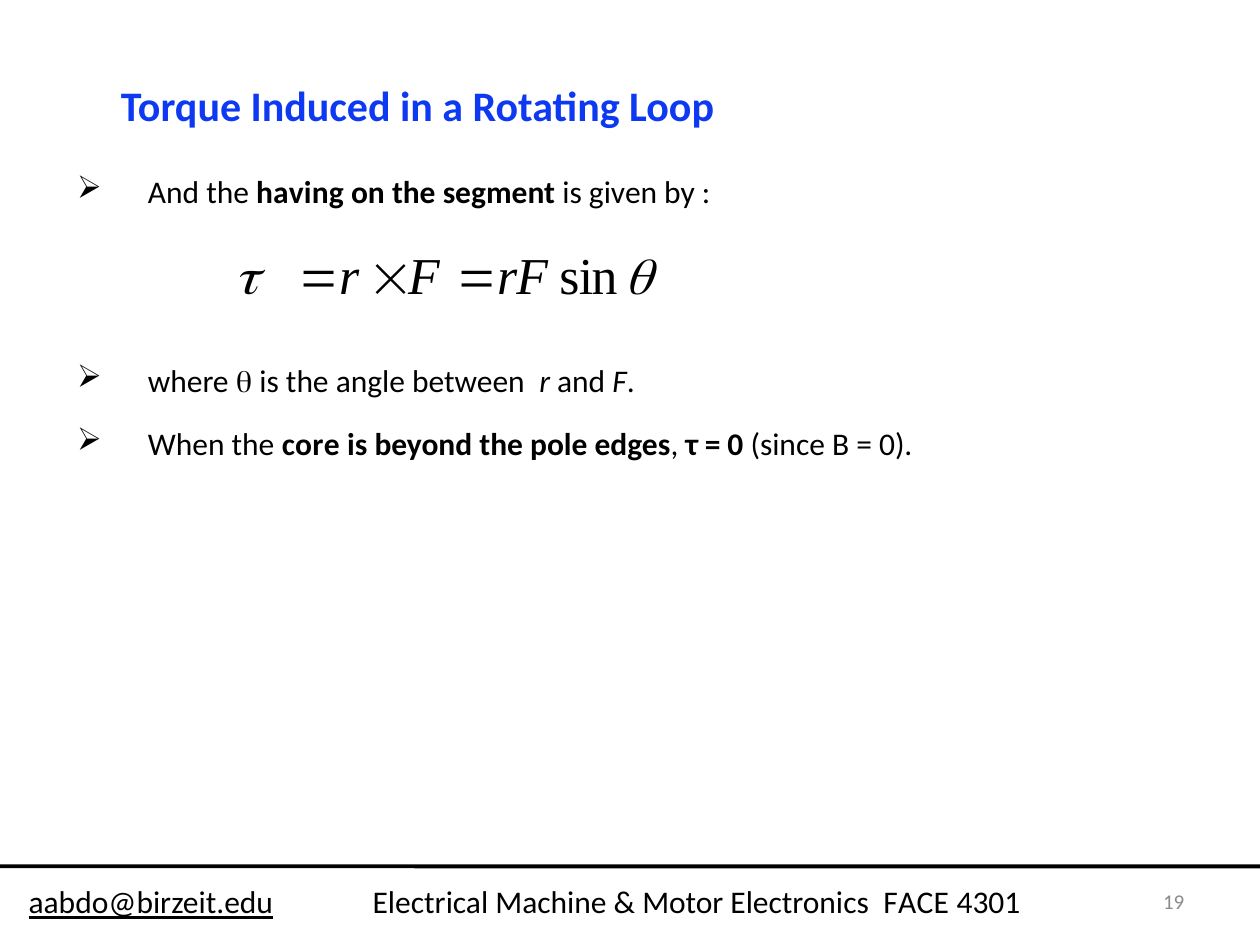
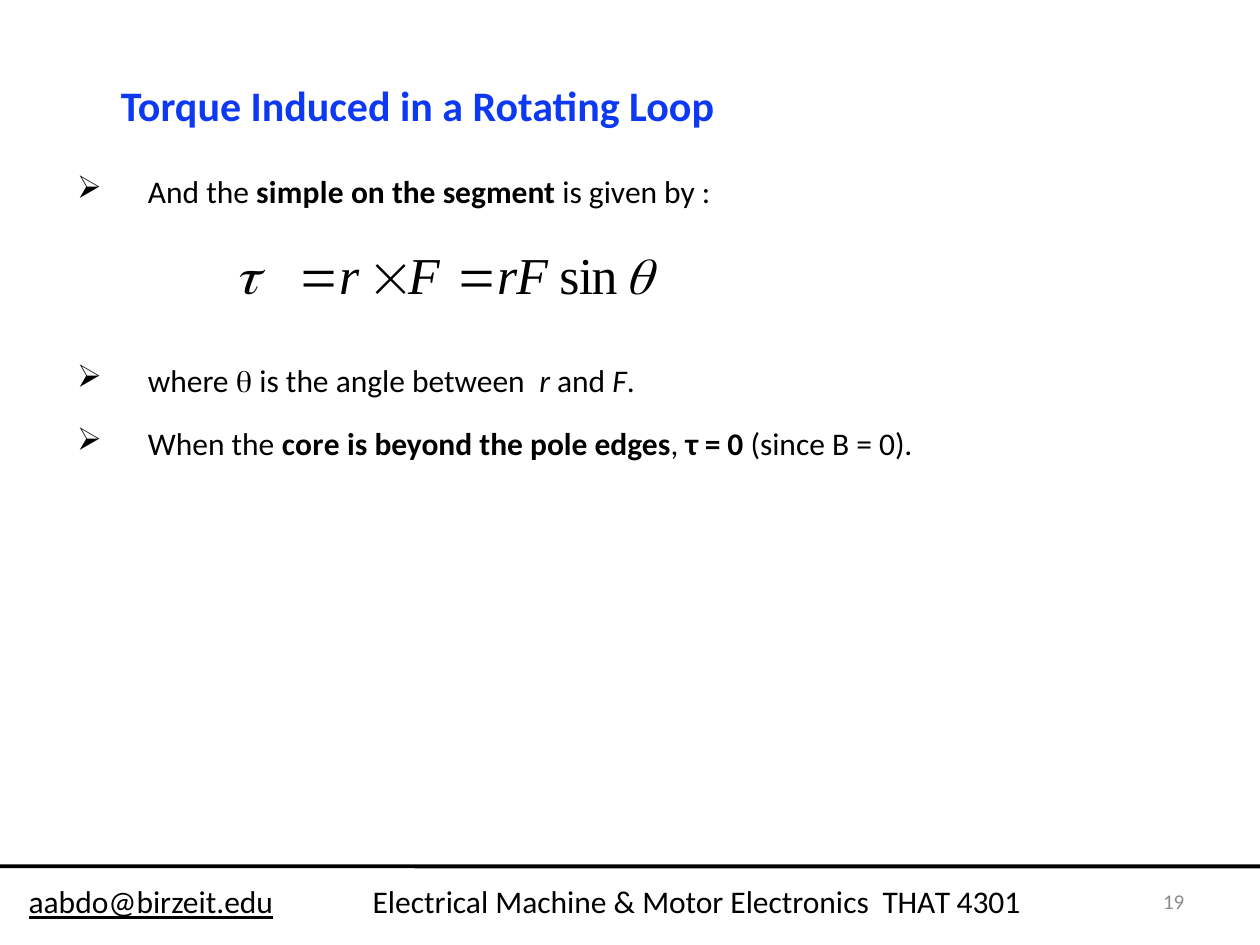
having: having -> simple
FACE: FACE -> THAT
